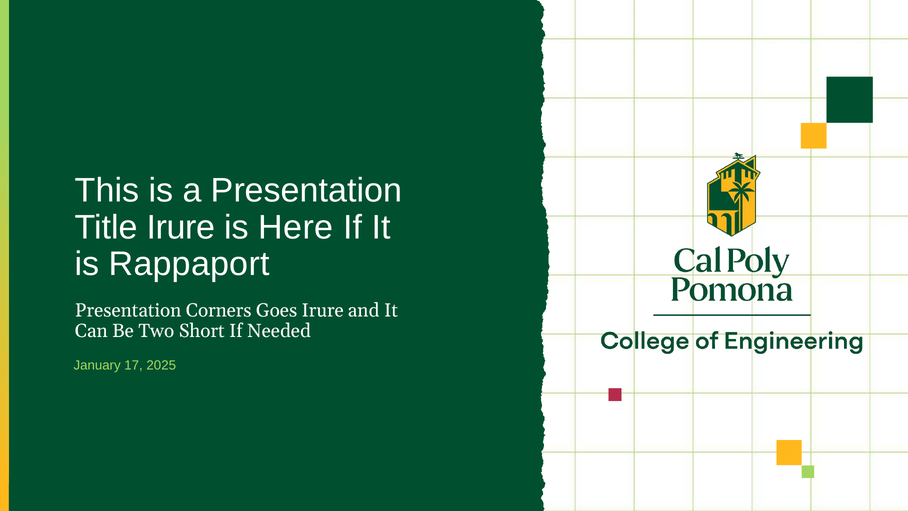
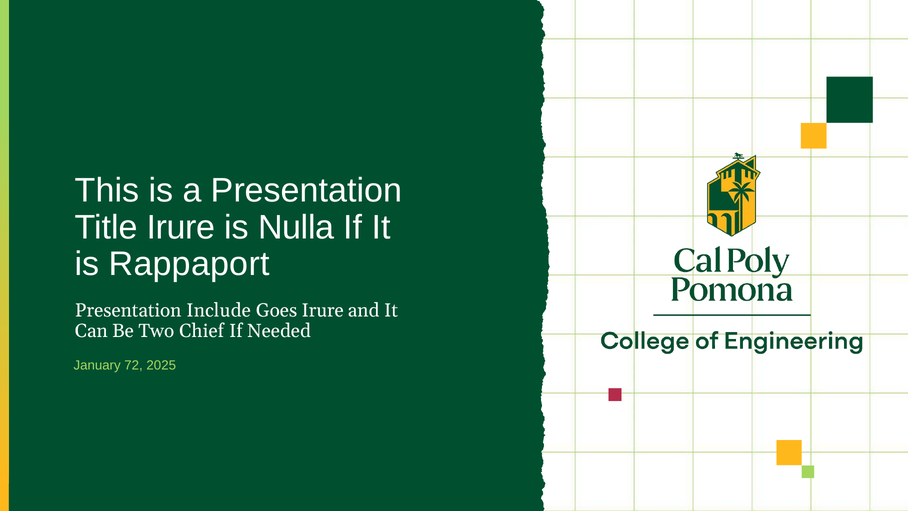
Here: Here -> Nulla
Corners: Corners -> Include
Short: Short -> Chief
17: 17 -> 72
